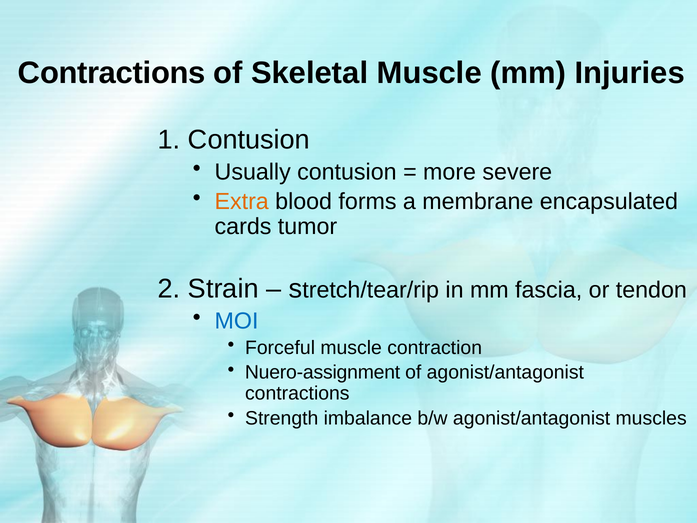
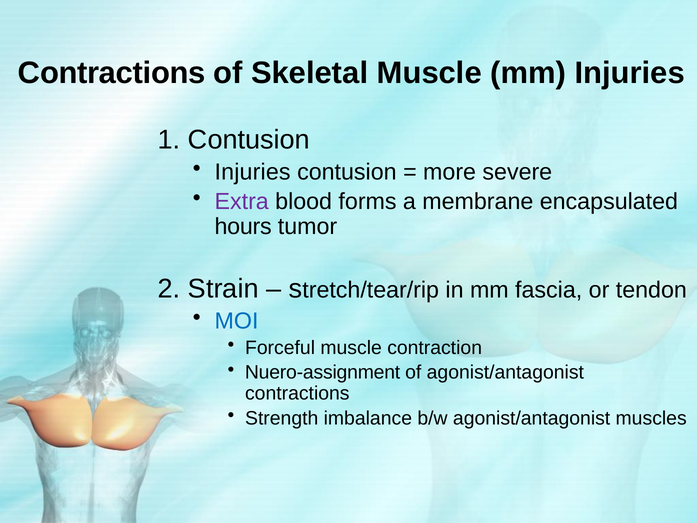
Usually at (253, 172): Usually -> Injuries
Extra colour: orange -> purple
cards: cards -> hours
